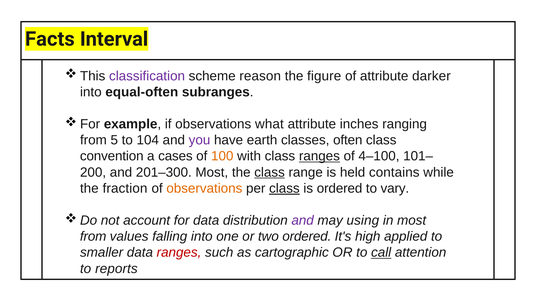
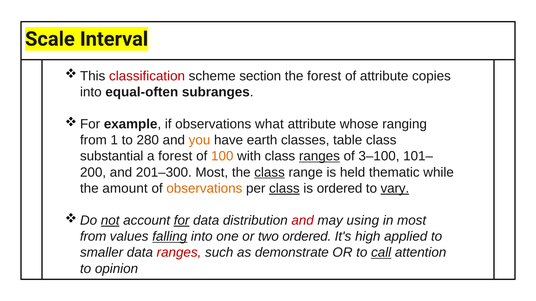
Facts: Facts -> Scale
classification colour: purple -> red
reason: reason -> section
the figure: figure -> forest
darker: darker -> copies
inches: inches -> whose
5: 5 -> 1
104: 104 -> 280
you colour: purple -> orange
often: often -> table
convention: convention -> substantial
a cases: cases -> forest
4–100: 4–100 -> 3–100
contains: contains -> thematic
fraction: fraction -> amount
vary underline: none -> present
not underline: none -> present
for underline: none -> present
and at (303, 221) colour: purple -> red
falling underline: none -> present
cartographic: cartographic -> demonstrate
reports: reports -> opinion
